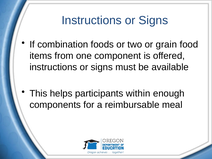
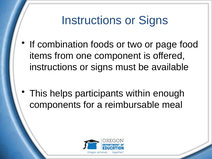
grain: grain -> page
